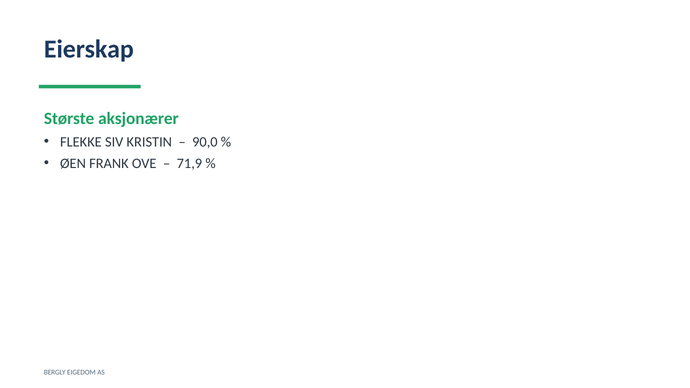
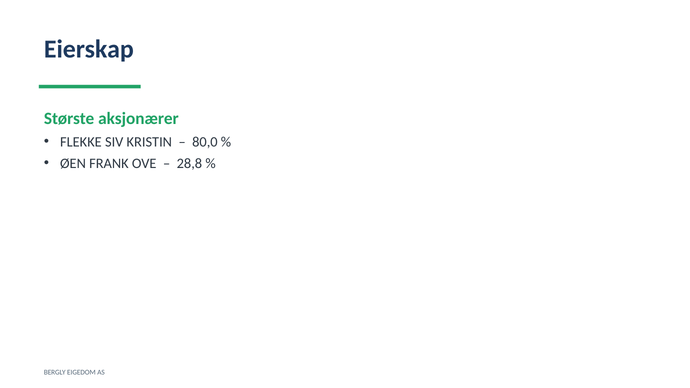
90,0: 90,0 -> 80,0
71,9: 71,9 -> 28,8
